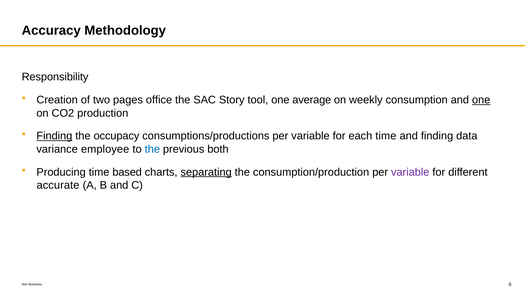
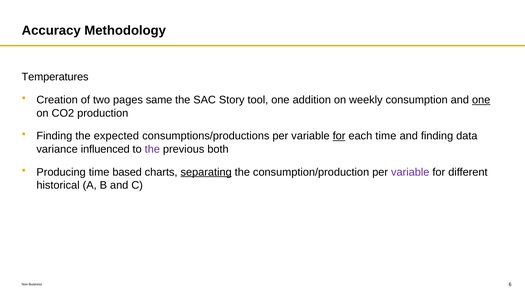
Responsibility: Responsibility -> Temperatures
office: office -> same
average: average -> addition
Finding at (54, 136) underline: present -> none
occupacy: occupacy -> expected
for at (339, 136) underline: none -> present
employee: employee -> influenced
the at (152, 149) colour: blue -> purple
accurate: accurate -> historical
